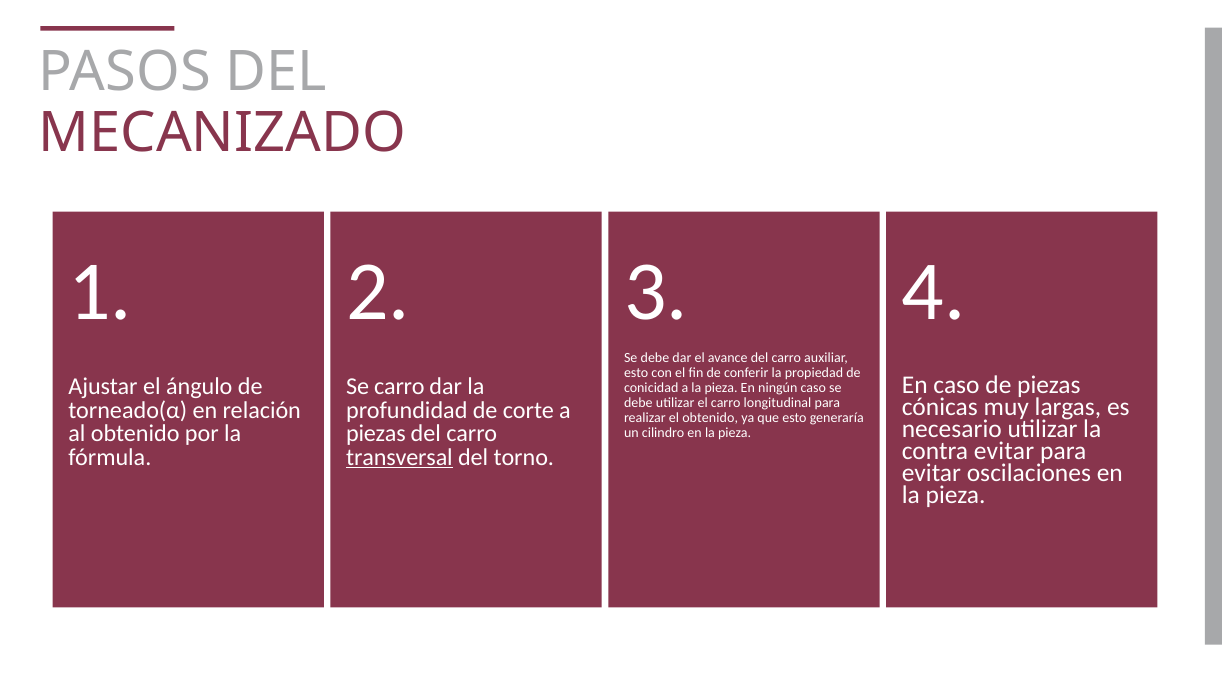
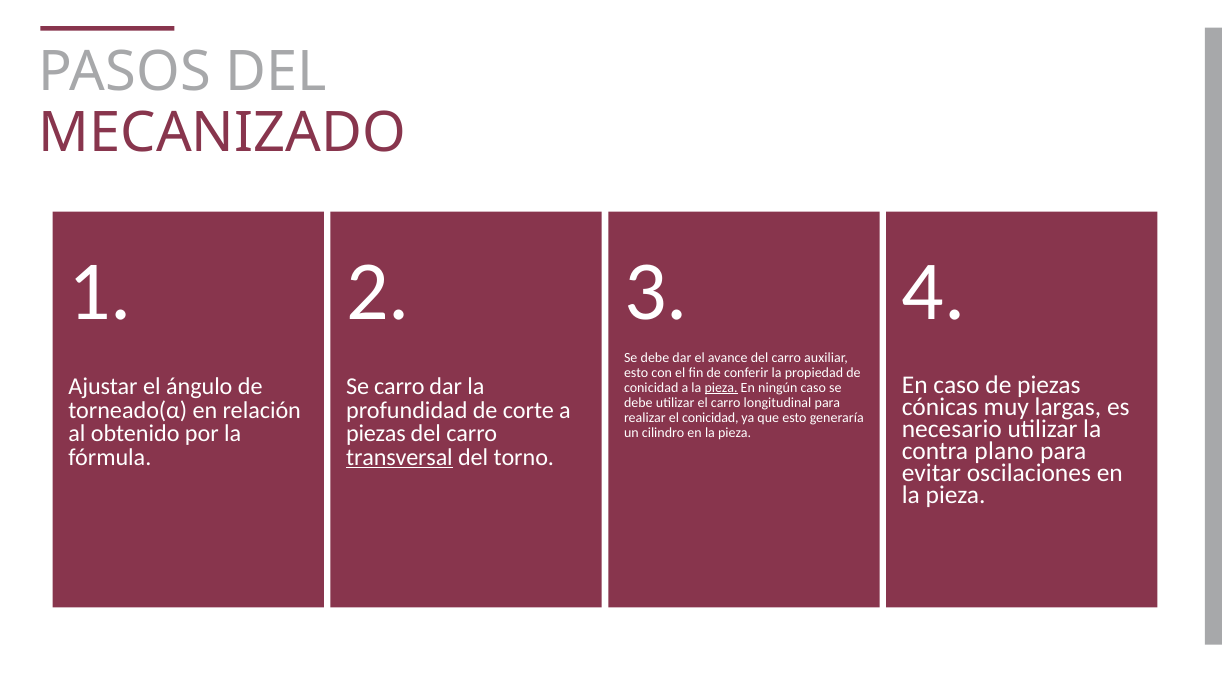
pieza at (721, 388) underline: none -> present
el obtenido: obtenido -> conicidad
contra evitar: evitar -> plano
